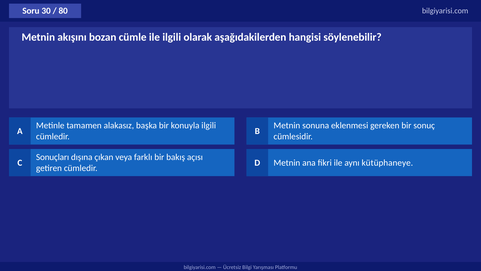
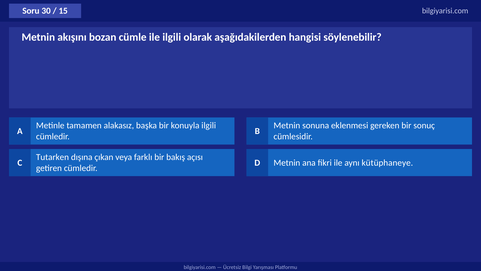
80: 80 -> 15
Sonuçları: Sonuçları -> Tutarken
